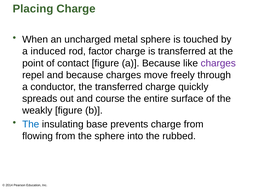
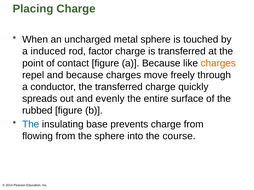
charges at (218, 63) colour: purple -> orange
course: course -> evenly
weakly: weakly -> rubbed
rubbed: rubbed -> course
